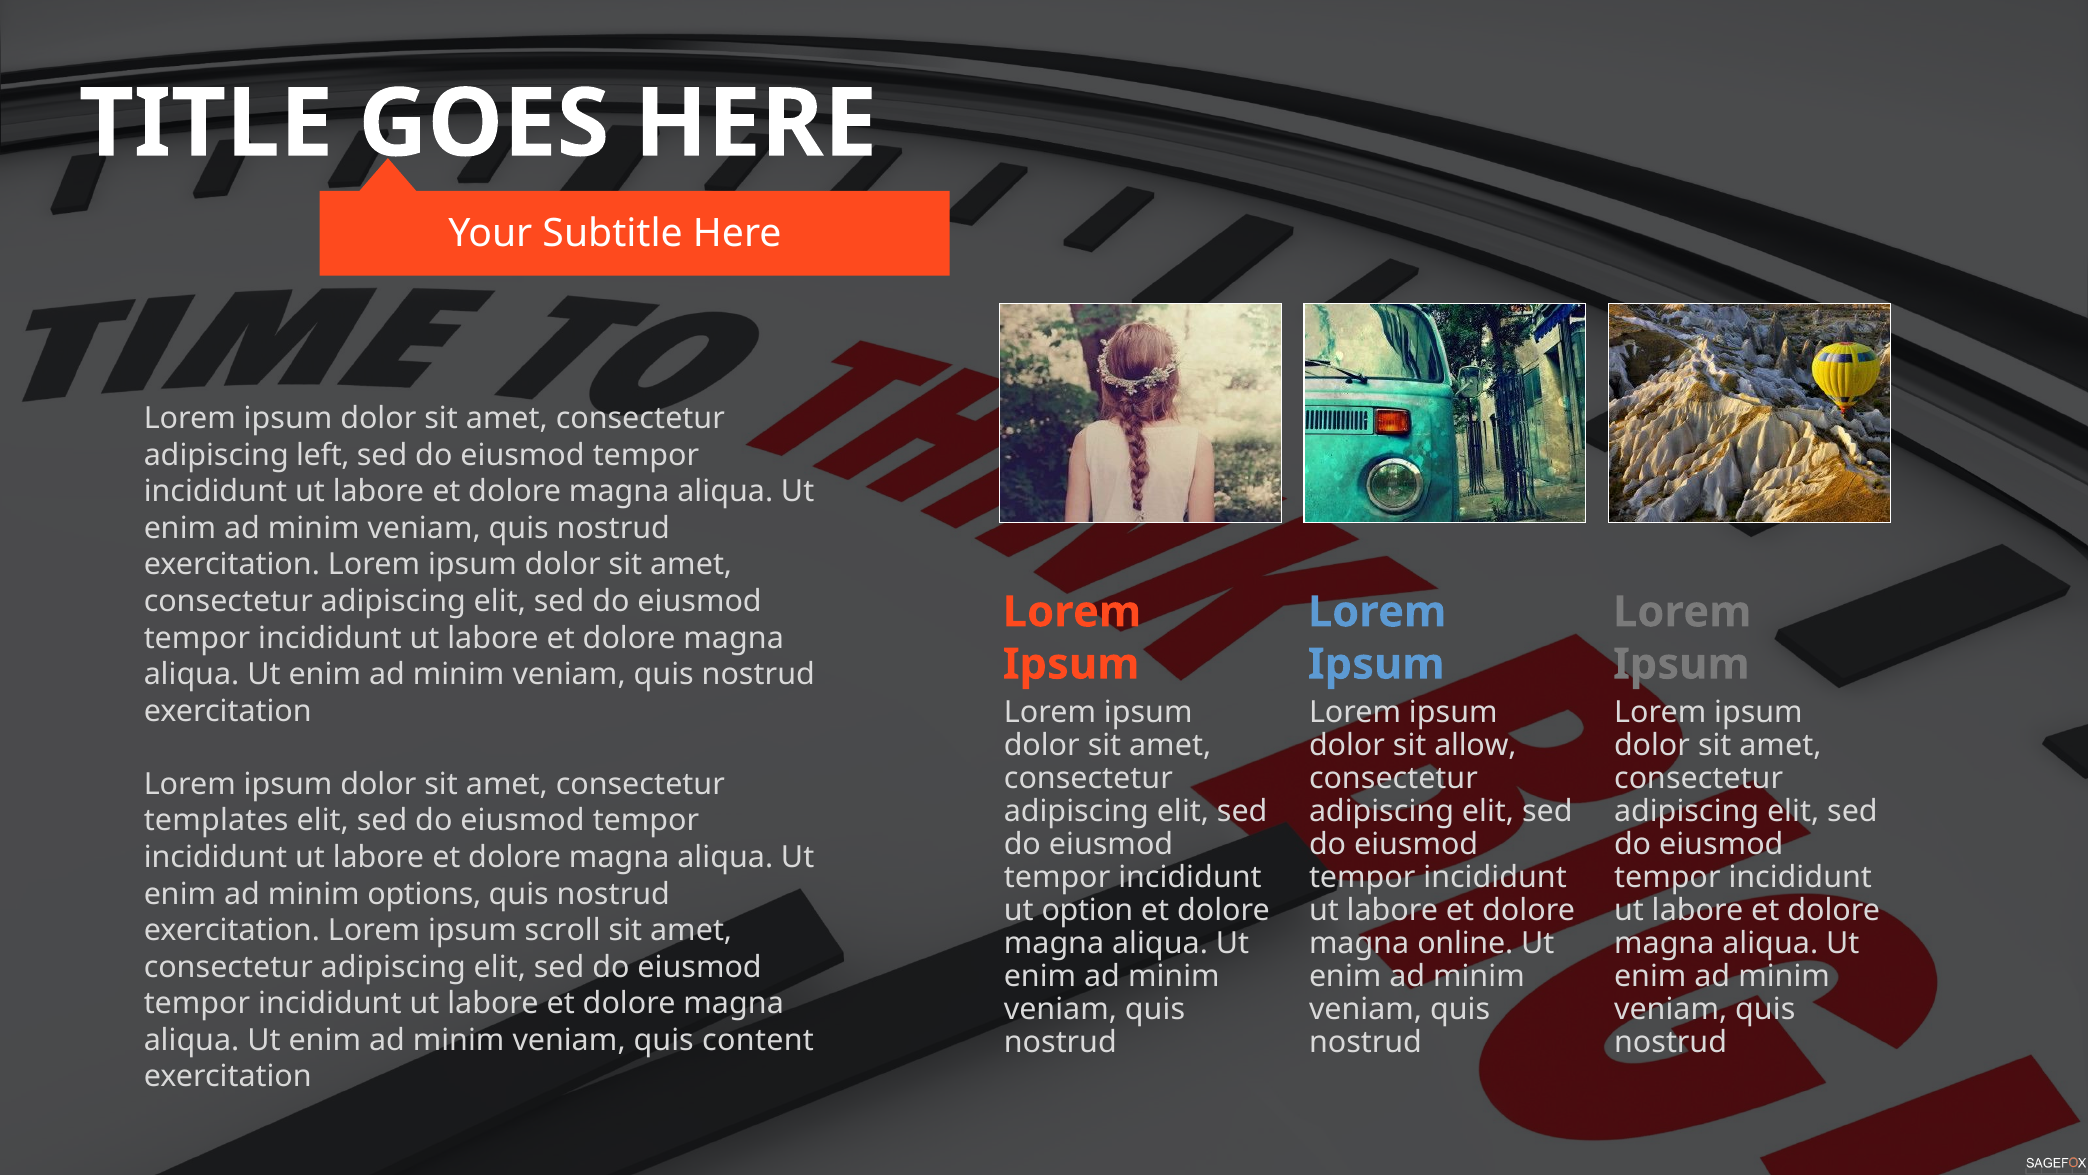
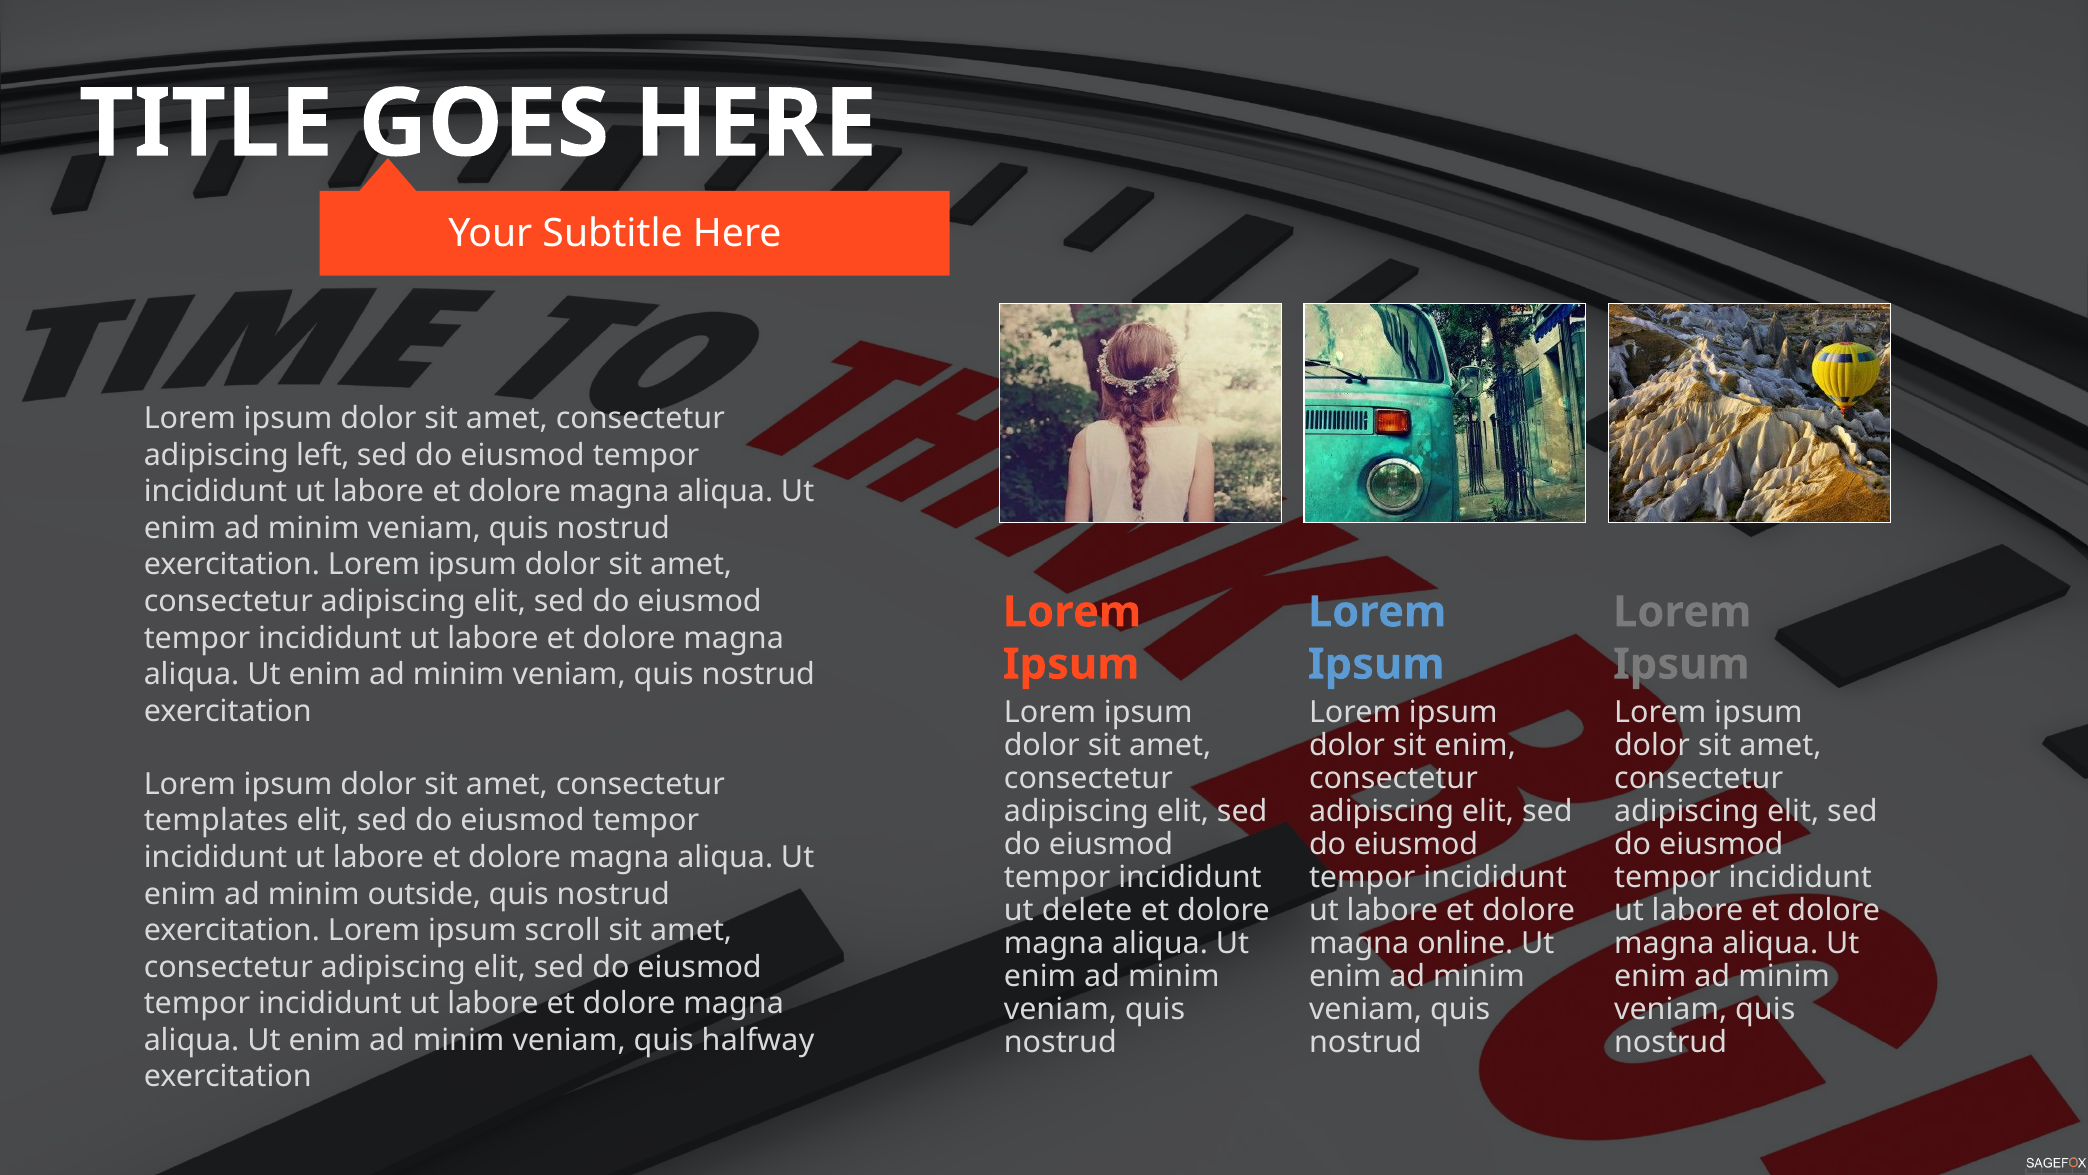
sit allow: allow -> enim
options: options -> outside
option: option -> delete
content: content -> halfway
